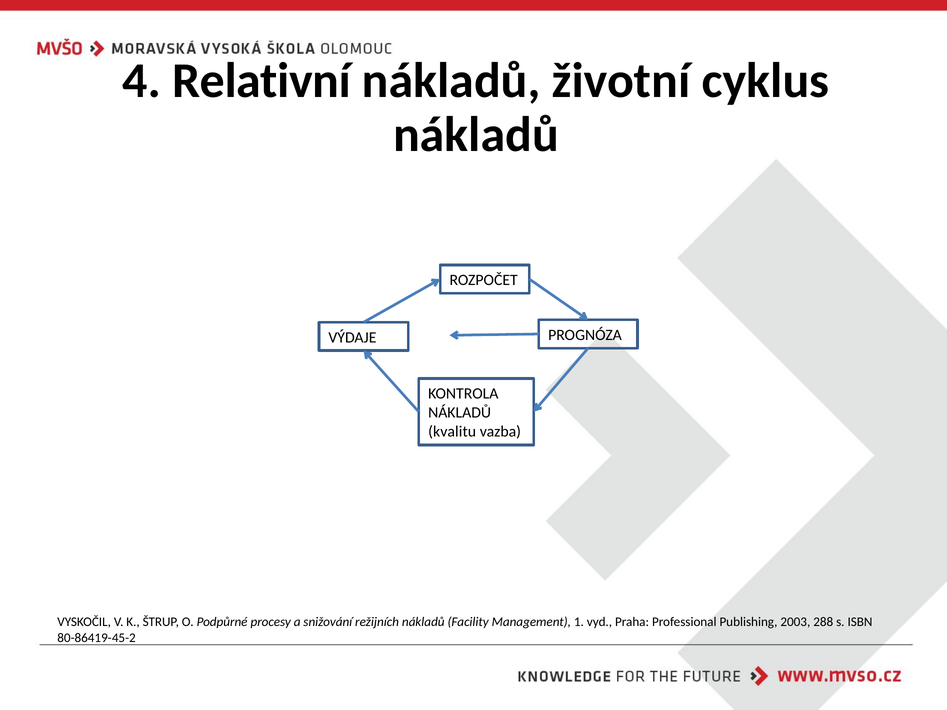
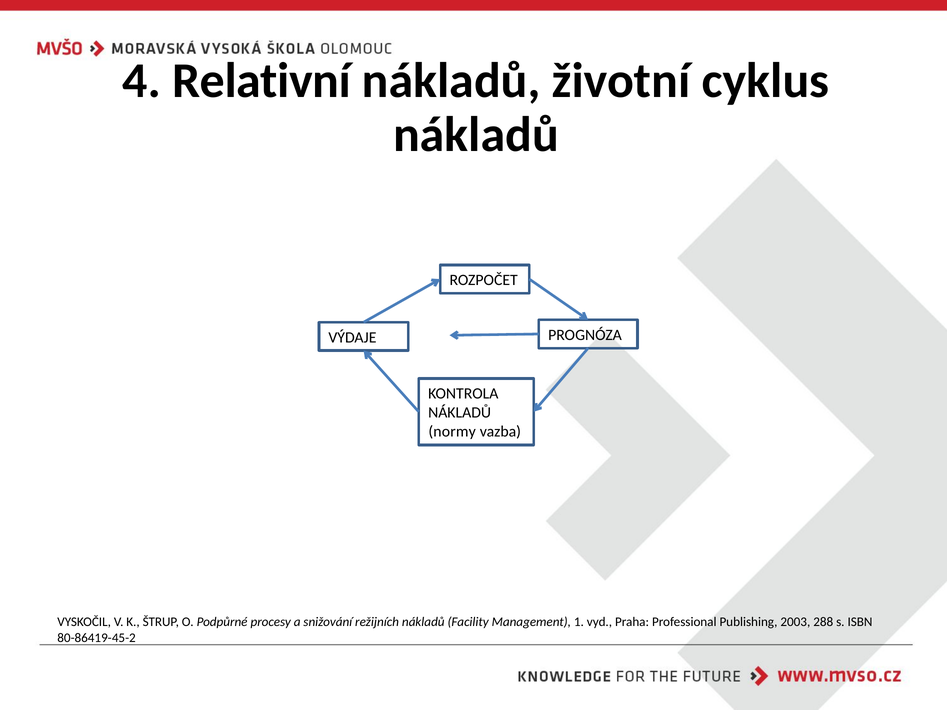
kvalitu: kvalitu -> normy
